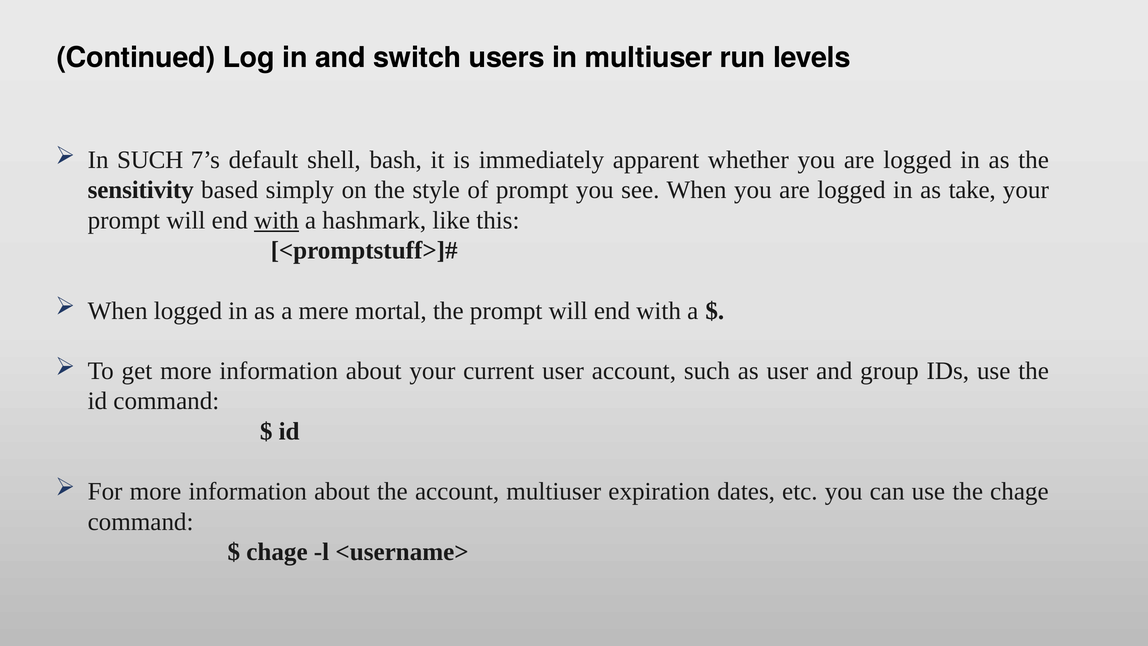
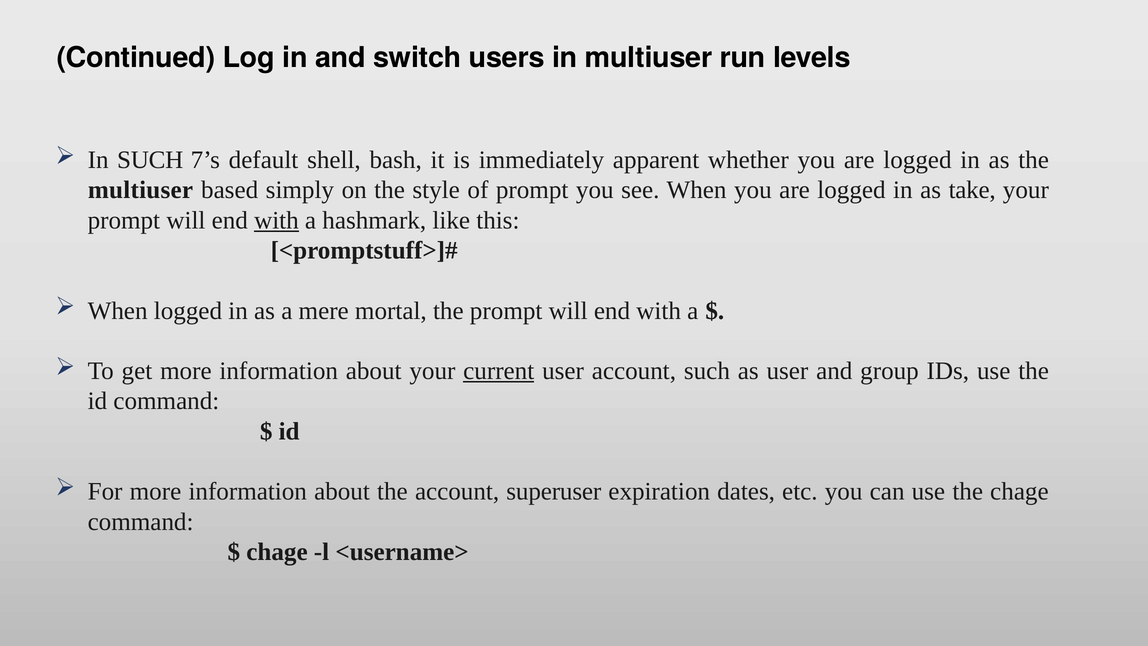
sensitivity at (141, 190): sensitivity -> multiuser
current underline: none -> present
account multiuser: multiuser -> superuser
